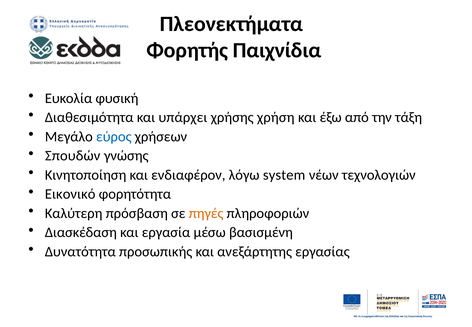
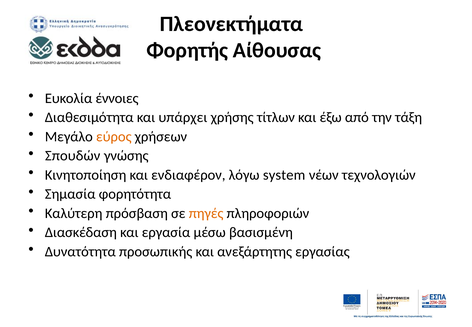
Παιχνίδια: Παιχνίδια -> Αίθουσας
φυσική: φυσική -> έννοιες
χρήση: χρήση -> τίτλων
εύρος colour: blue -> orange
Εικονικό: Εικονικό -> Σημασία
